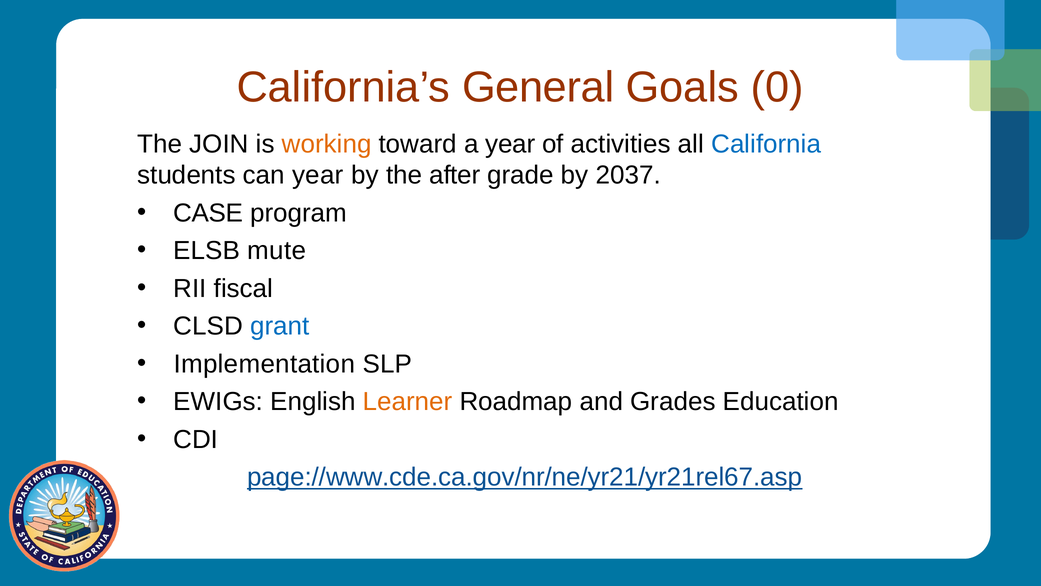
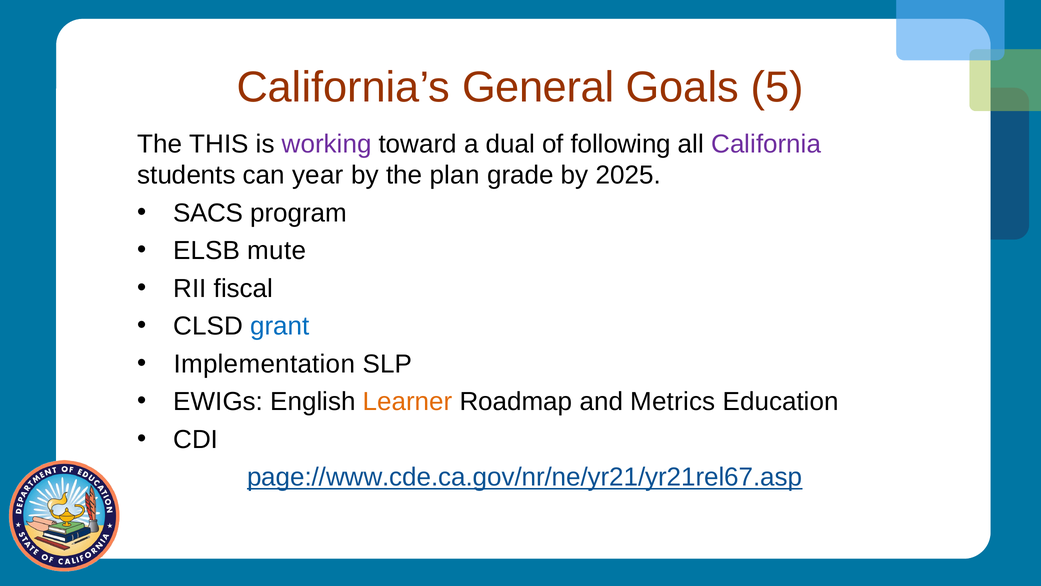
0: 0 -> 5
JOIN: JOIN -> THIS
working colour: orange -> purple
a year: year -> dual
activities: activities -> following
California colour: blue -> purple
after: after -> plan
2037: 2037 -> 2025
CASE: CASE -> SACS
Grades: Grades -> Metrics
